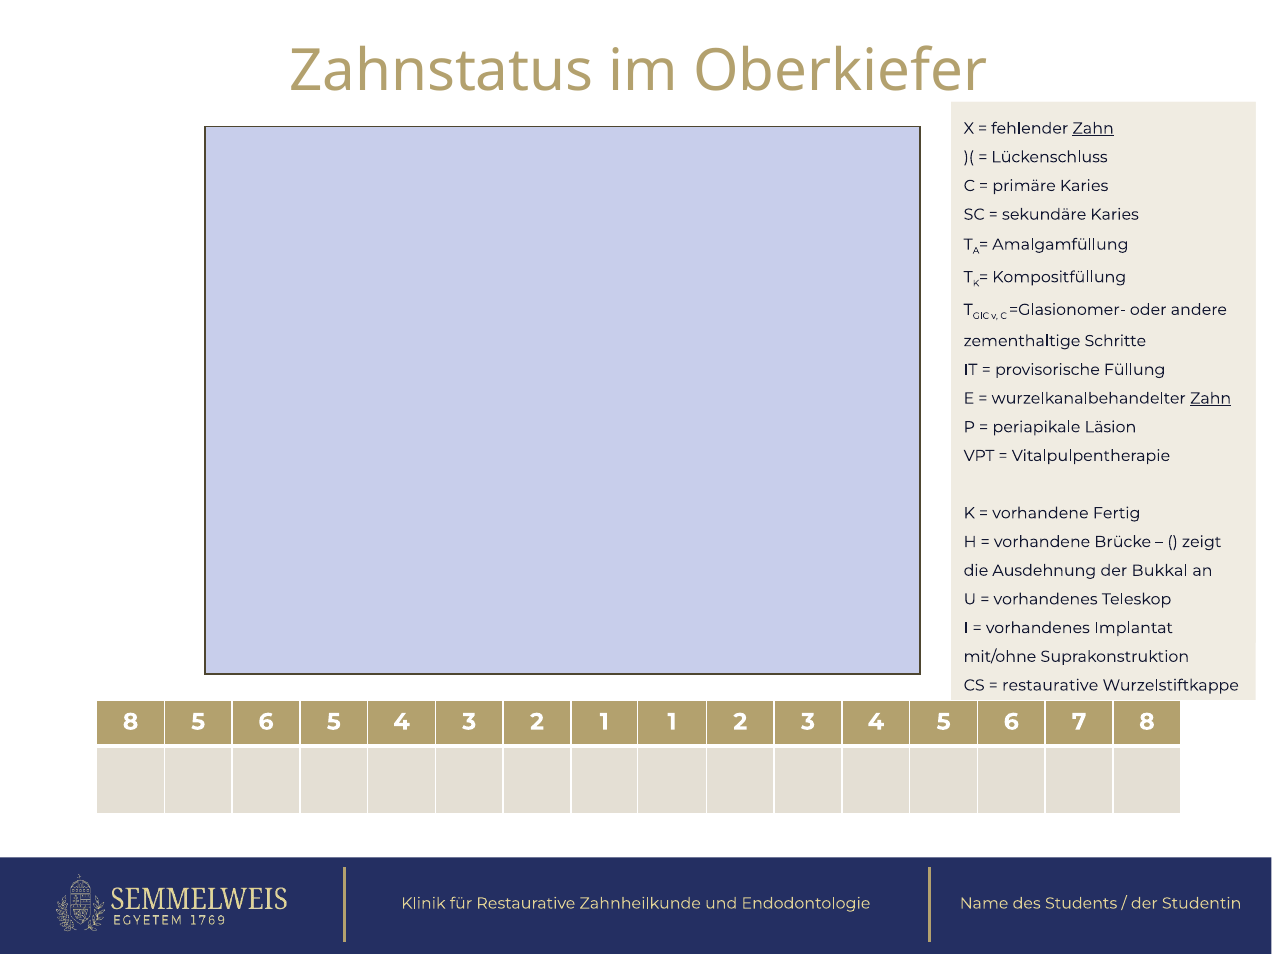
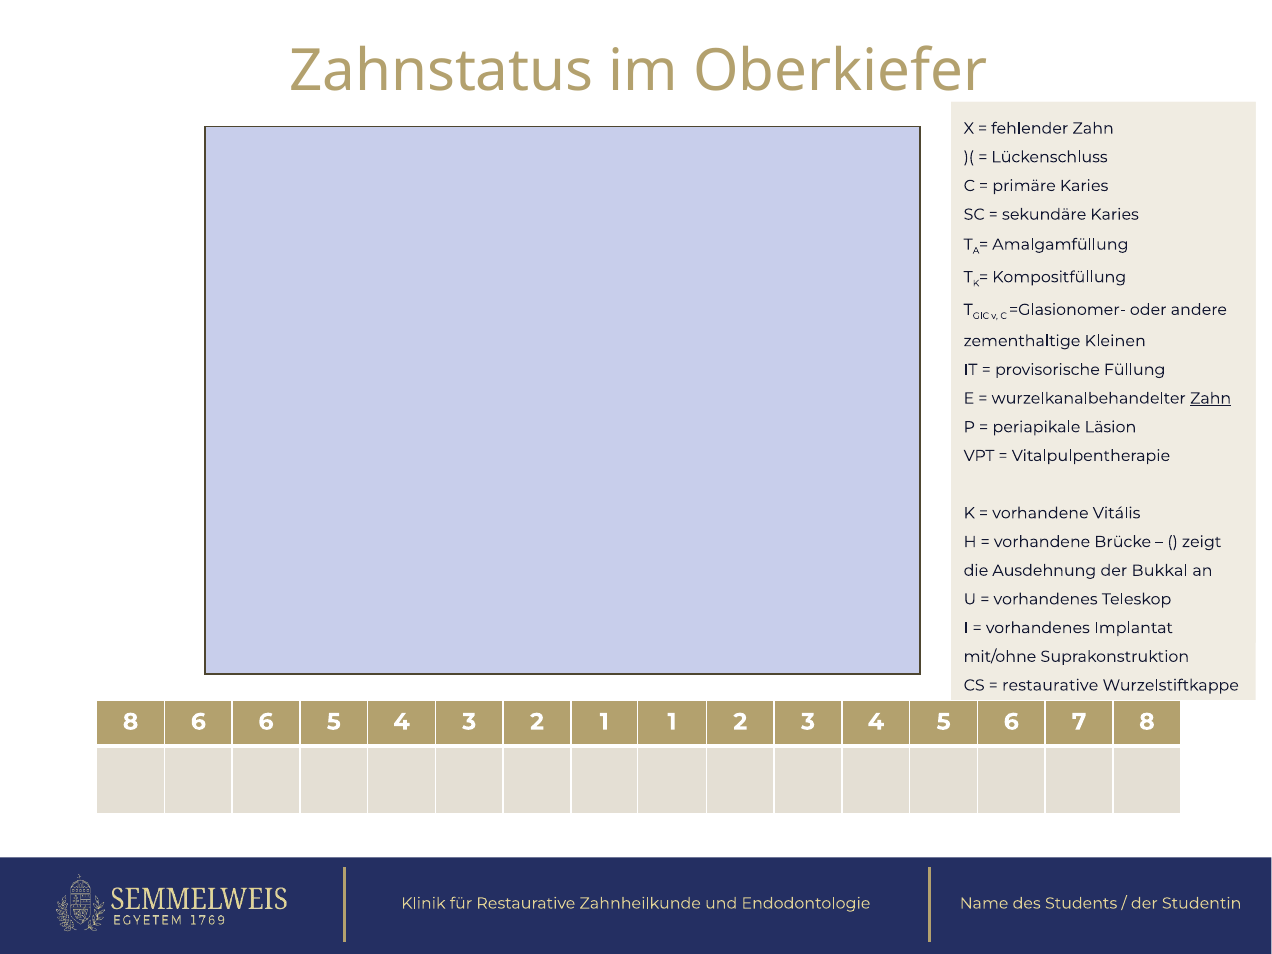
Zahn at (1093, 128) underline: present -> none
Schritte: Schritte -> Kleinen
Fertig at (1117, 513): Fertig -> Vitális
8 5: 5 -> 6
